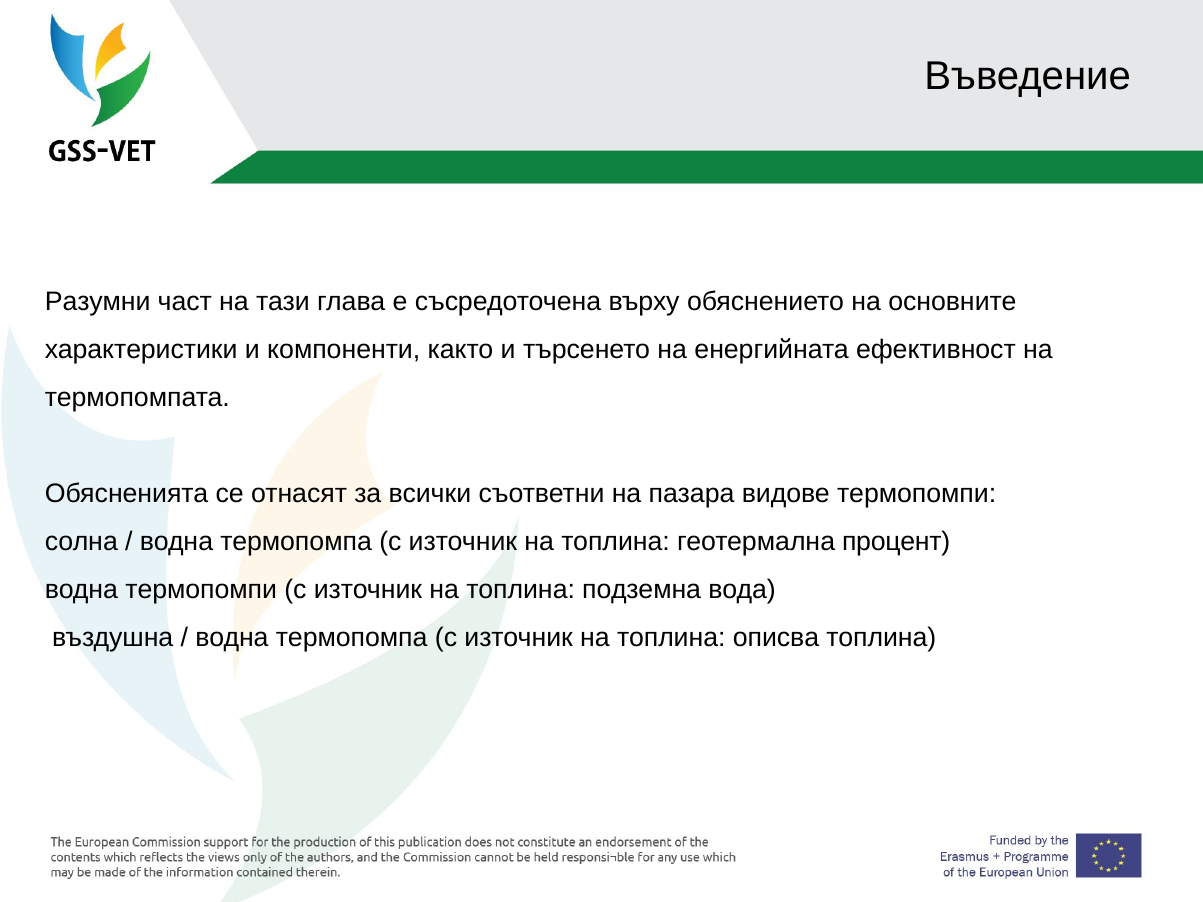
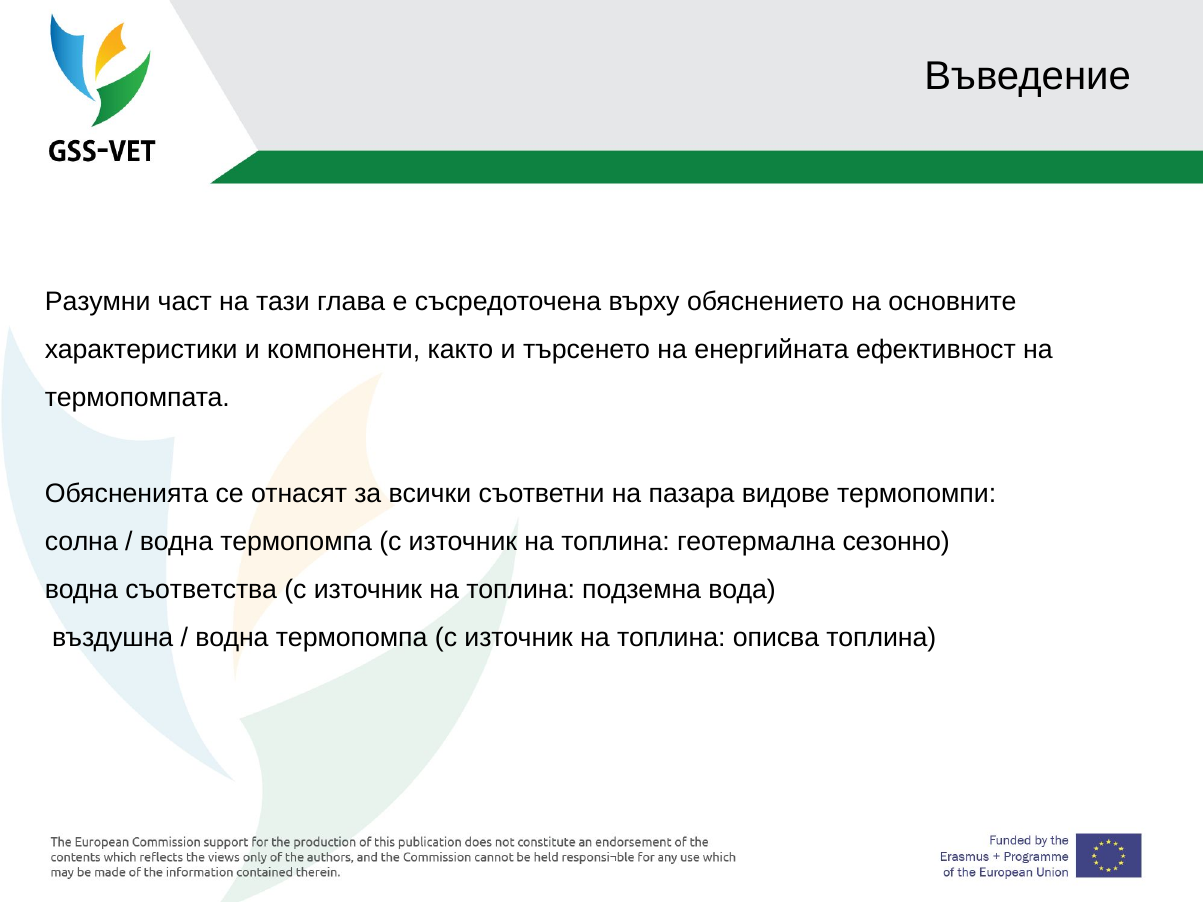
процент: процент -> сезонно
водна термопомпи: термопомпи -> съответства
